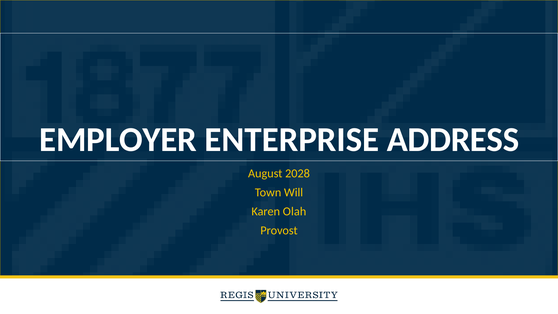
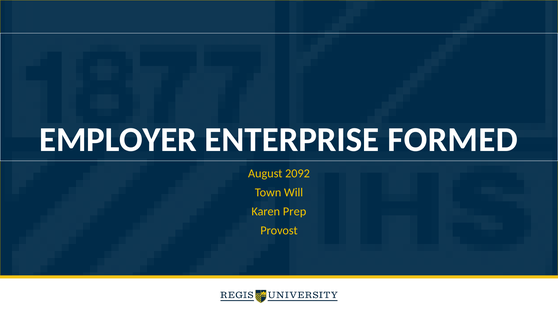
ADDRESS: ADDRESS -> FORMED
2028: 2028 -> 2092
Olah: Olah -> Prep
